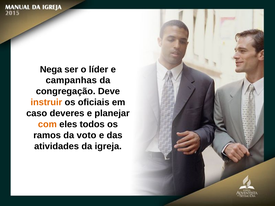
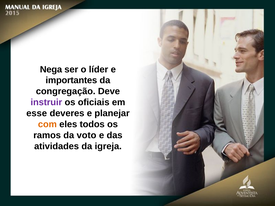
campanhas: campanhas -> importantes
instruir colour: orange -> purple
caso: caso -> esse
